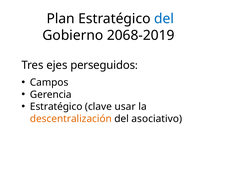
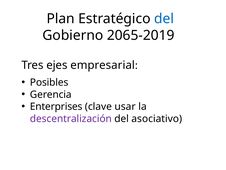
2068-2019: 2068-2019 -> 2065-2019
perseguidos: perseguidos -> empresarial
Campos: Campos -> Posibles
Estratégico at (56, 106): Estratégico -> Enterprises
descentralización colour: orange -> purple
